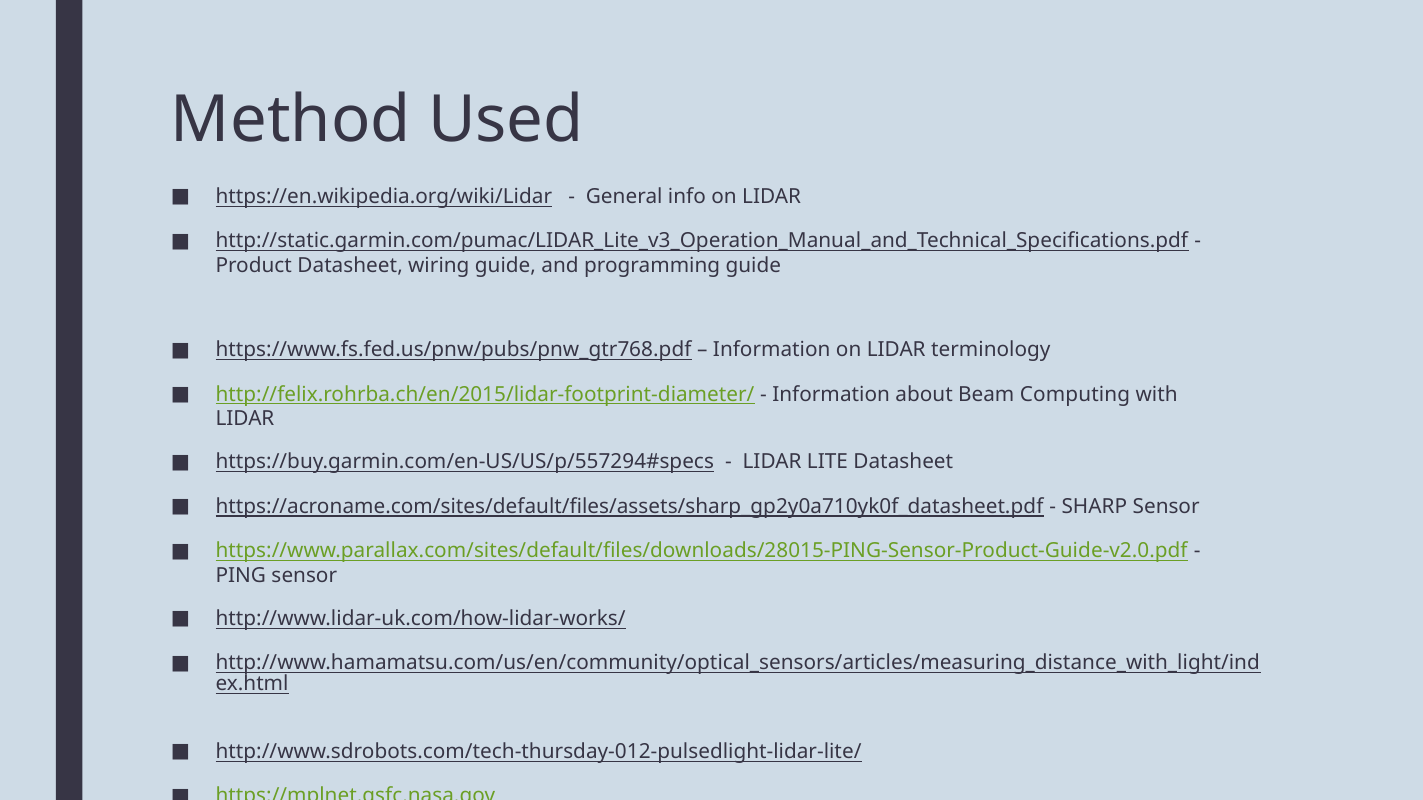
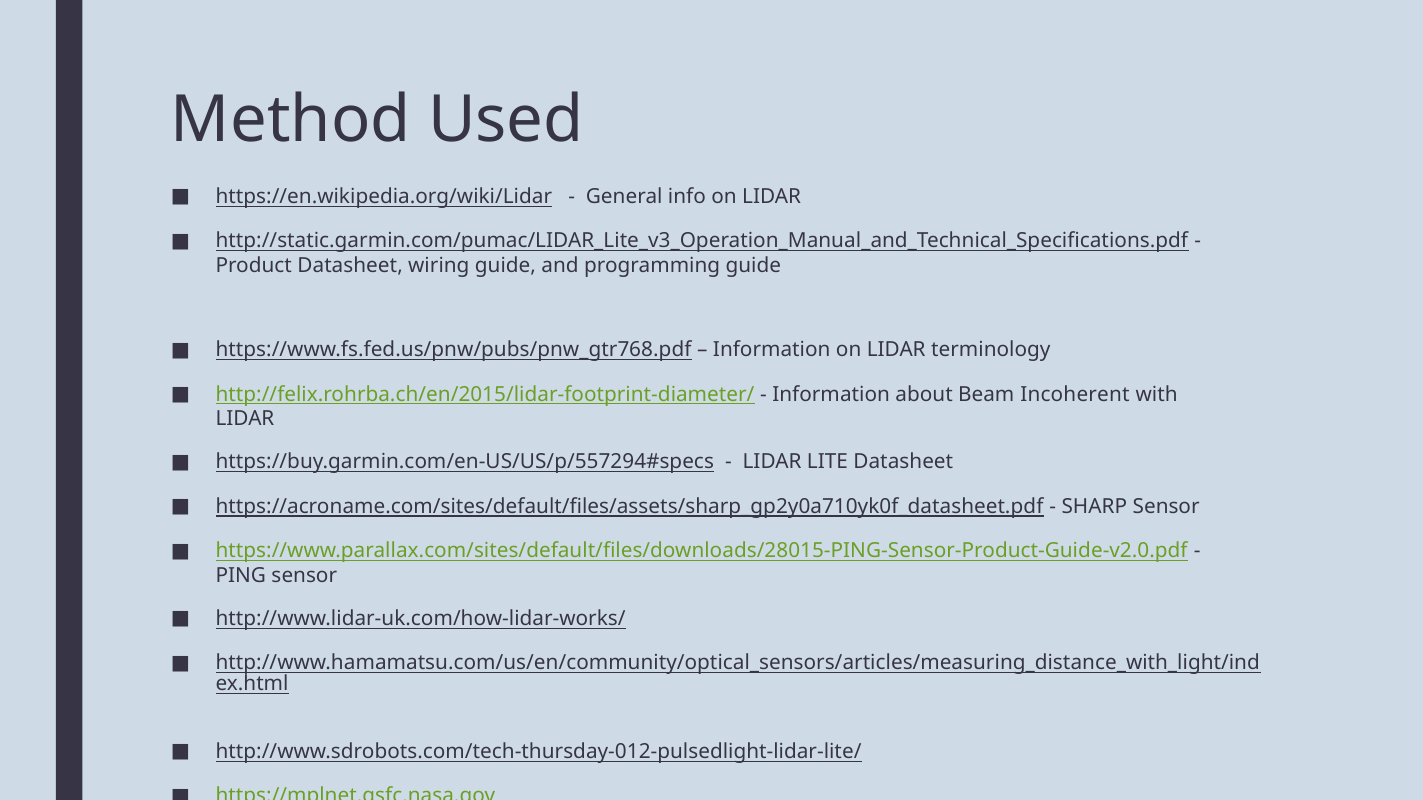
Computing: Computing -> Incoherent
